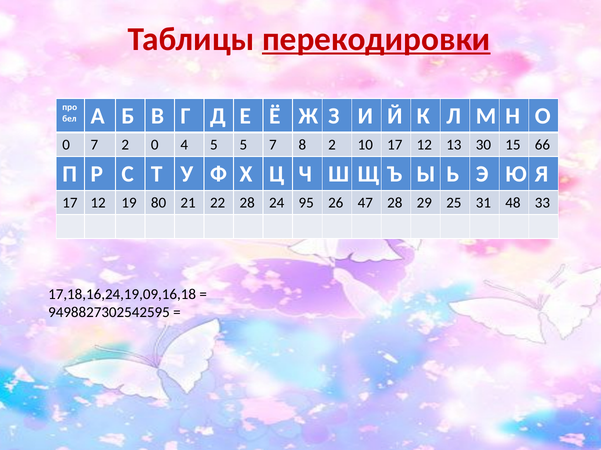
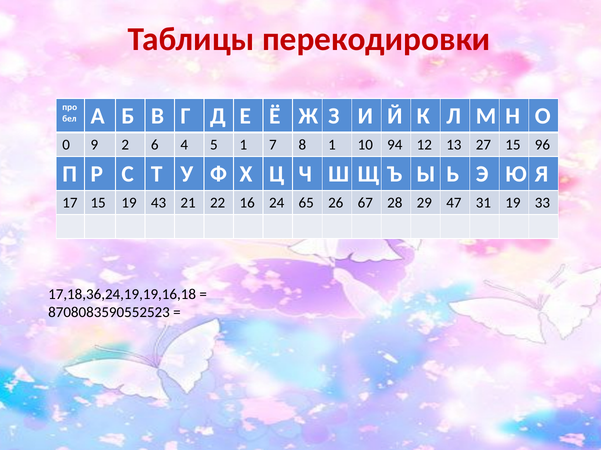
перекодировки underline: present -> none
0 7: 7 -> 9
2 0: 0 -> 6
5 5: 5 -> 1
8 2: 2 -> 1
10 17: 17 -> 94
30: 30 -> 27
66: 66 -> 96
12 at (98, 203): 12 -> 15
80: 80 -> 43
22 28: 28 -> 16
95: 95 -> 65
47: 47 -> 67
25: 25 -> 47
31 48: 48 -> 19
17,18,16,24,19,09,16,18: 17,18,16,24,19,09,16,18 -> 17,18,36,24,19,19,16,18
9498827302542595: 9498827302542595 -> 8708083590552523
